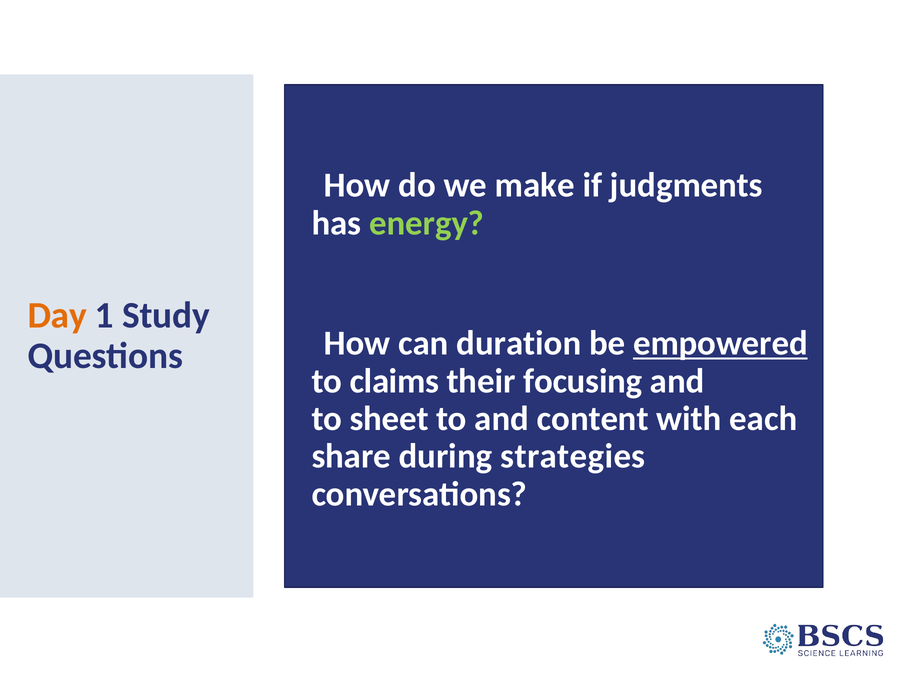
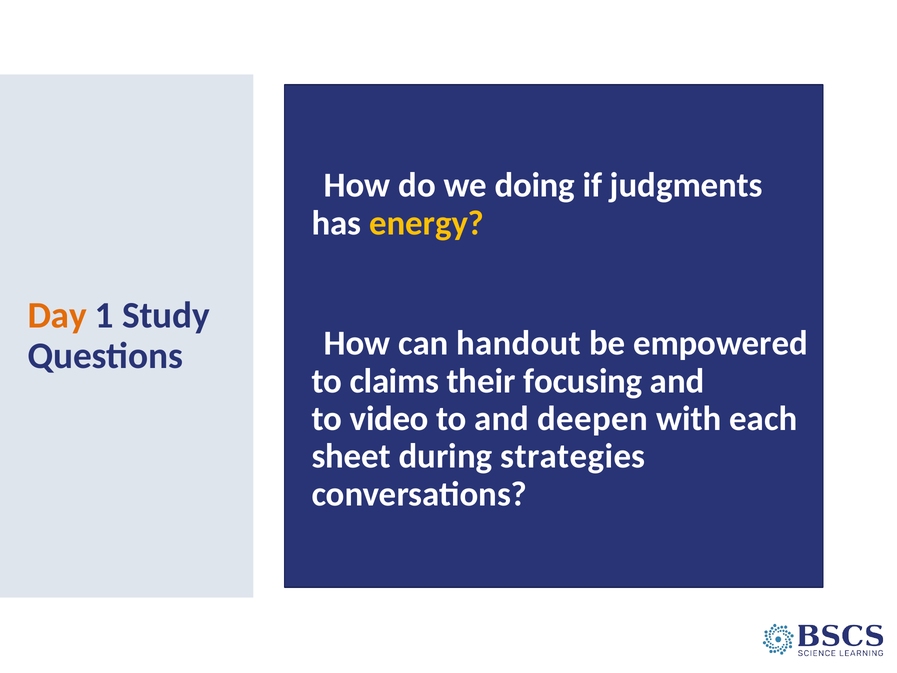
make: make -> doing
energy colour: light green -> yellow
duration: duration -> handout
empowered underline: present -> none
sheet: sheet -> video
content: content -> deepen
share: share -> sheet
